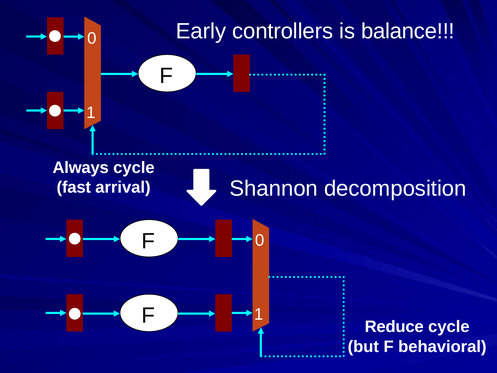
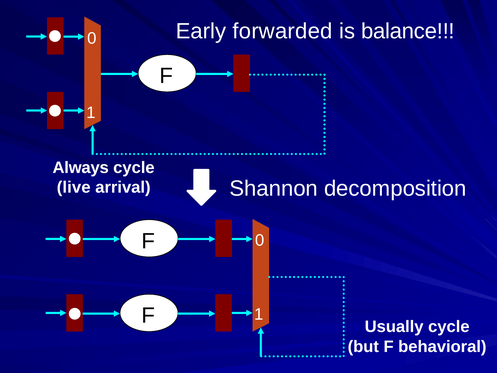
controllers: controllers -> forwarded
fast: fast -> live
Reduce: Reduce -> Usually
